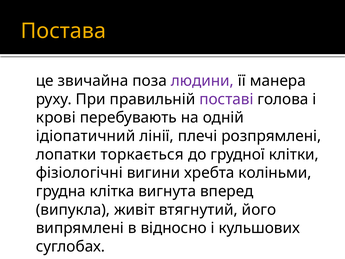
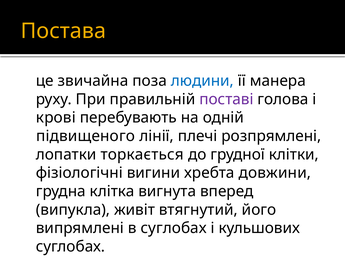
людини colour: purple -> blue
ідіопатичний: ідіопатичний -> підвищеного
коліньми: коліньми -> довжини
в відносно: відносно -> суглобах
